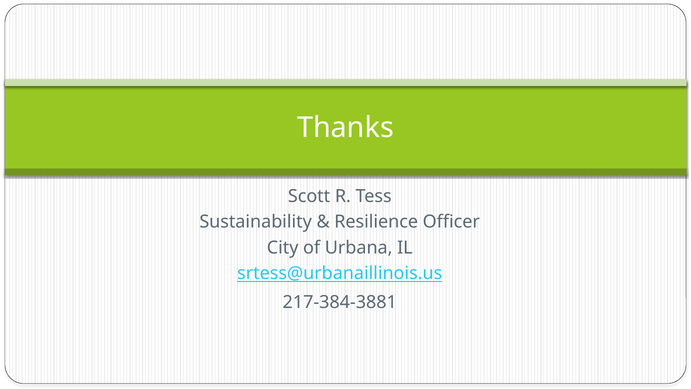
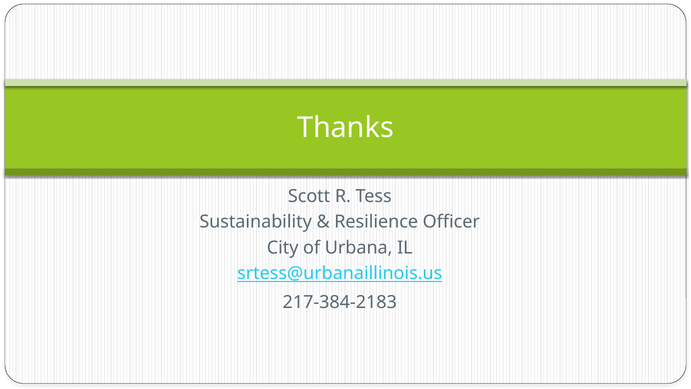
217-384-3881: 217-384-3881 -> 217-384-2183
